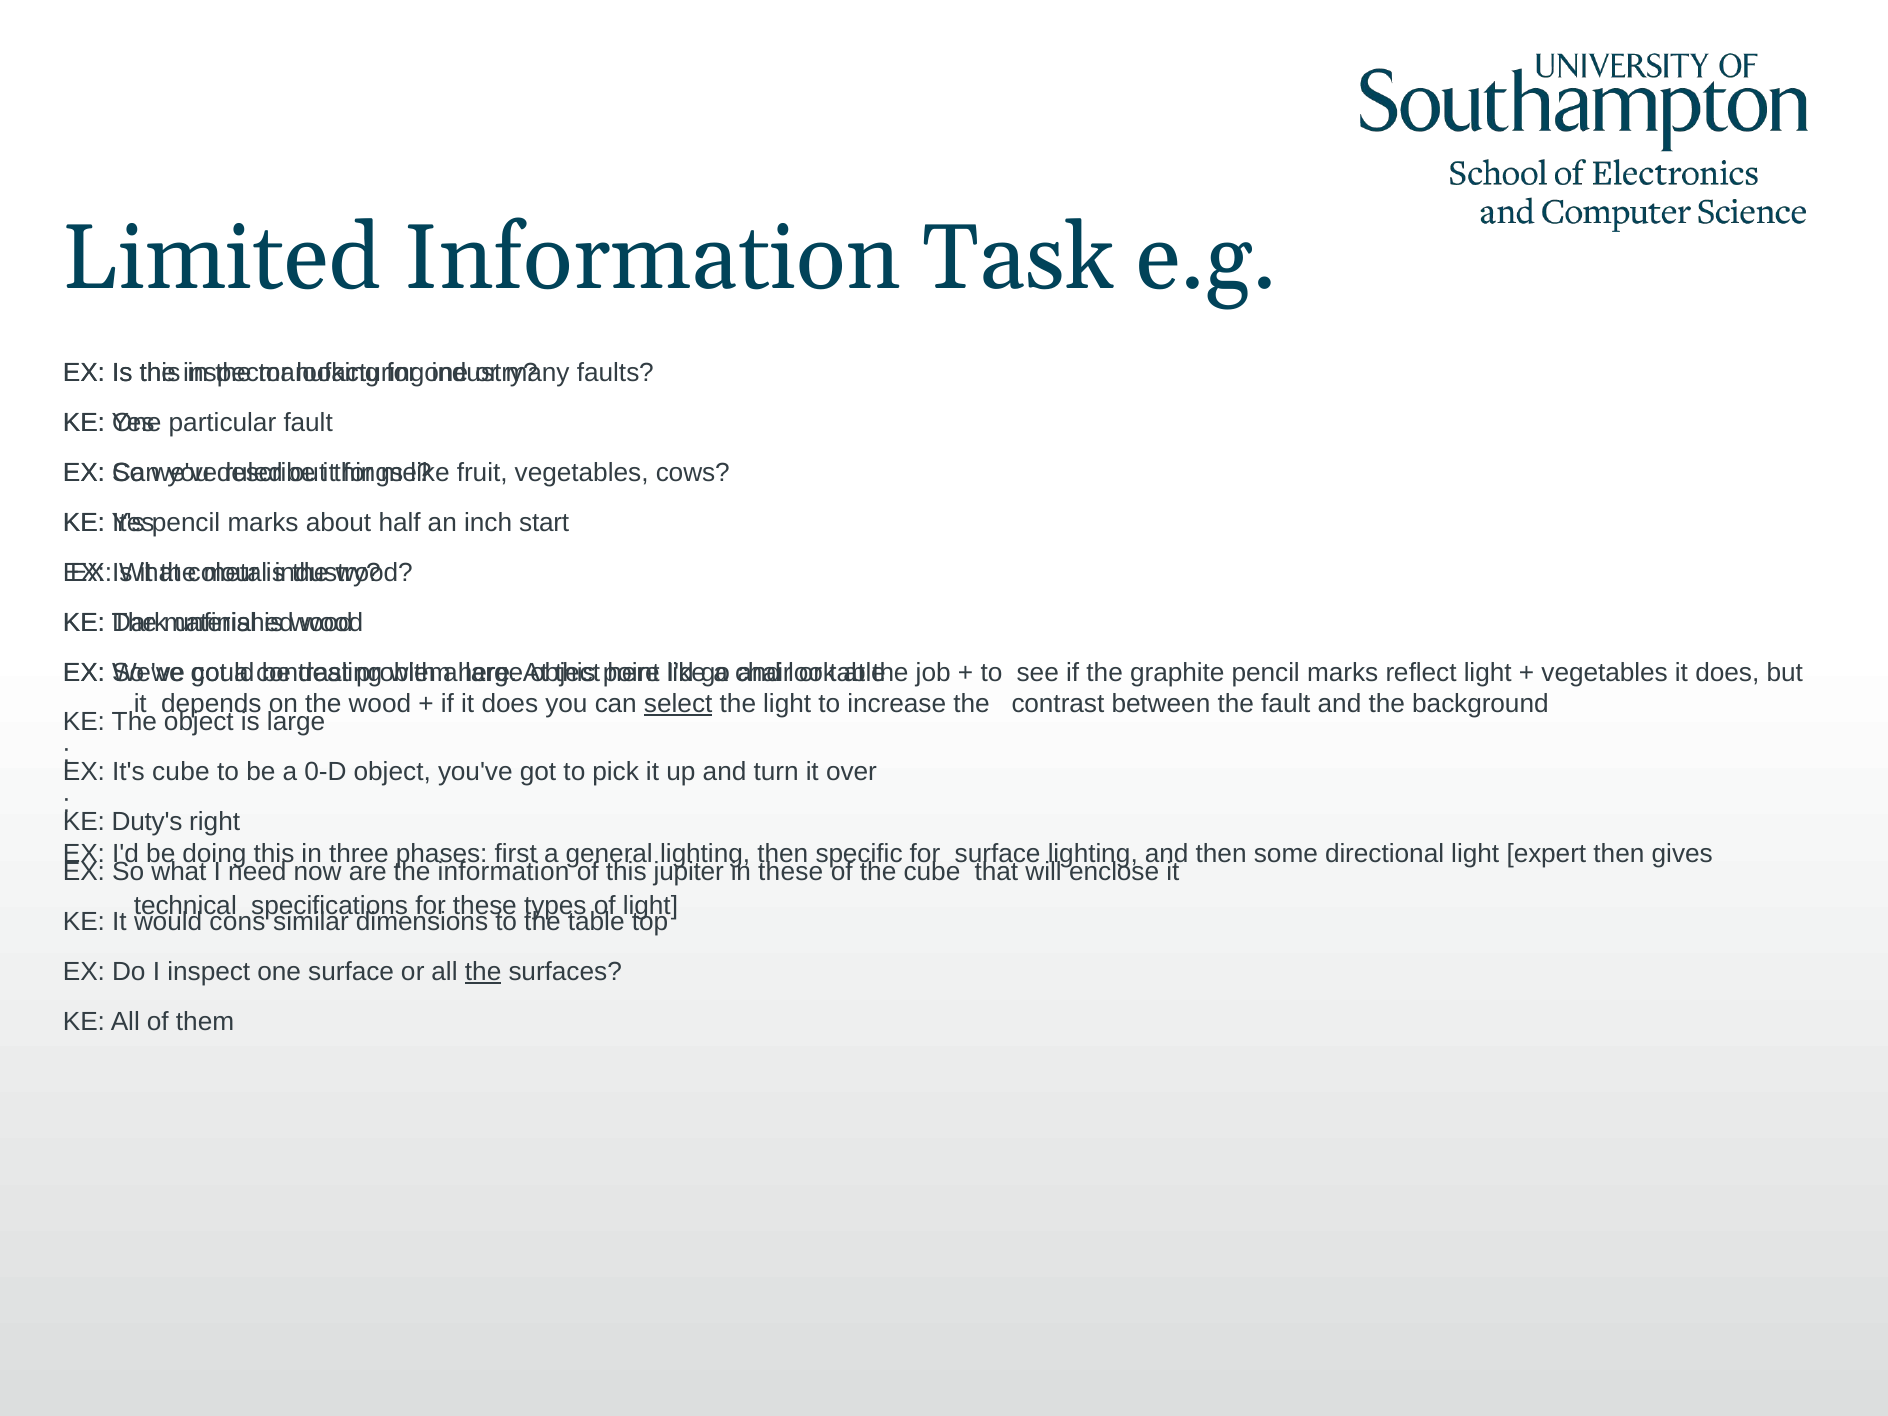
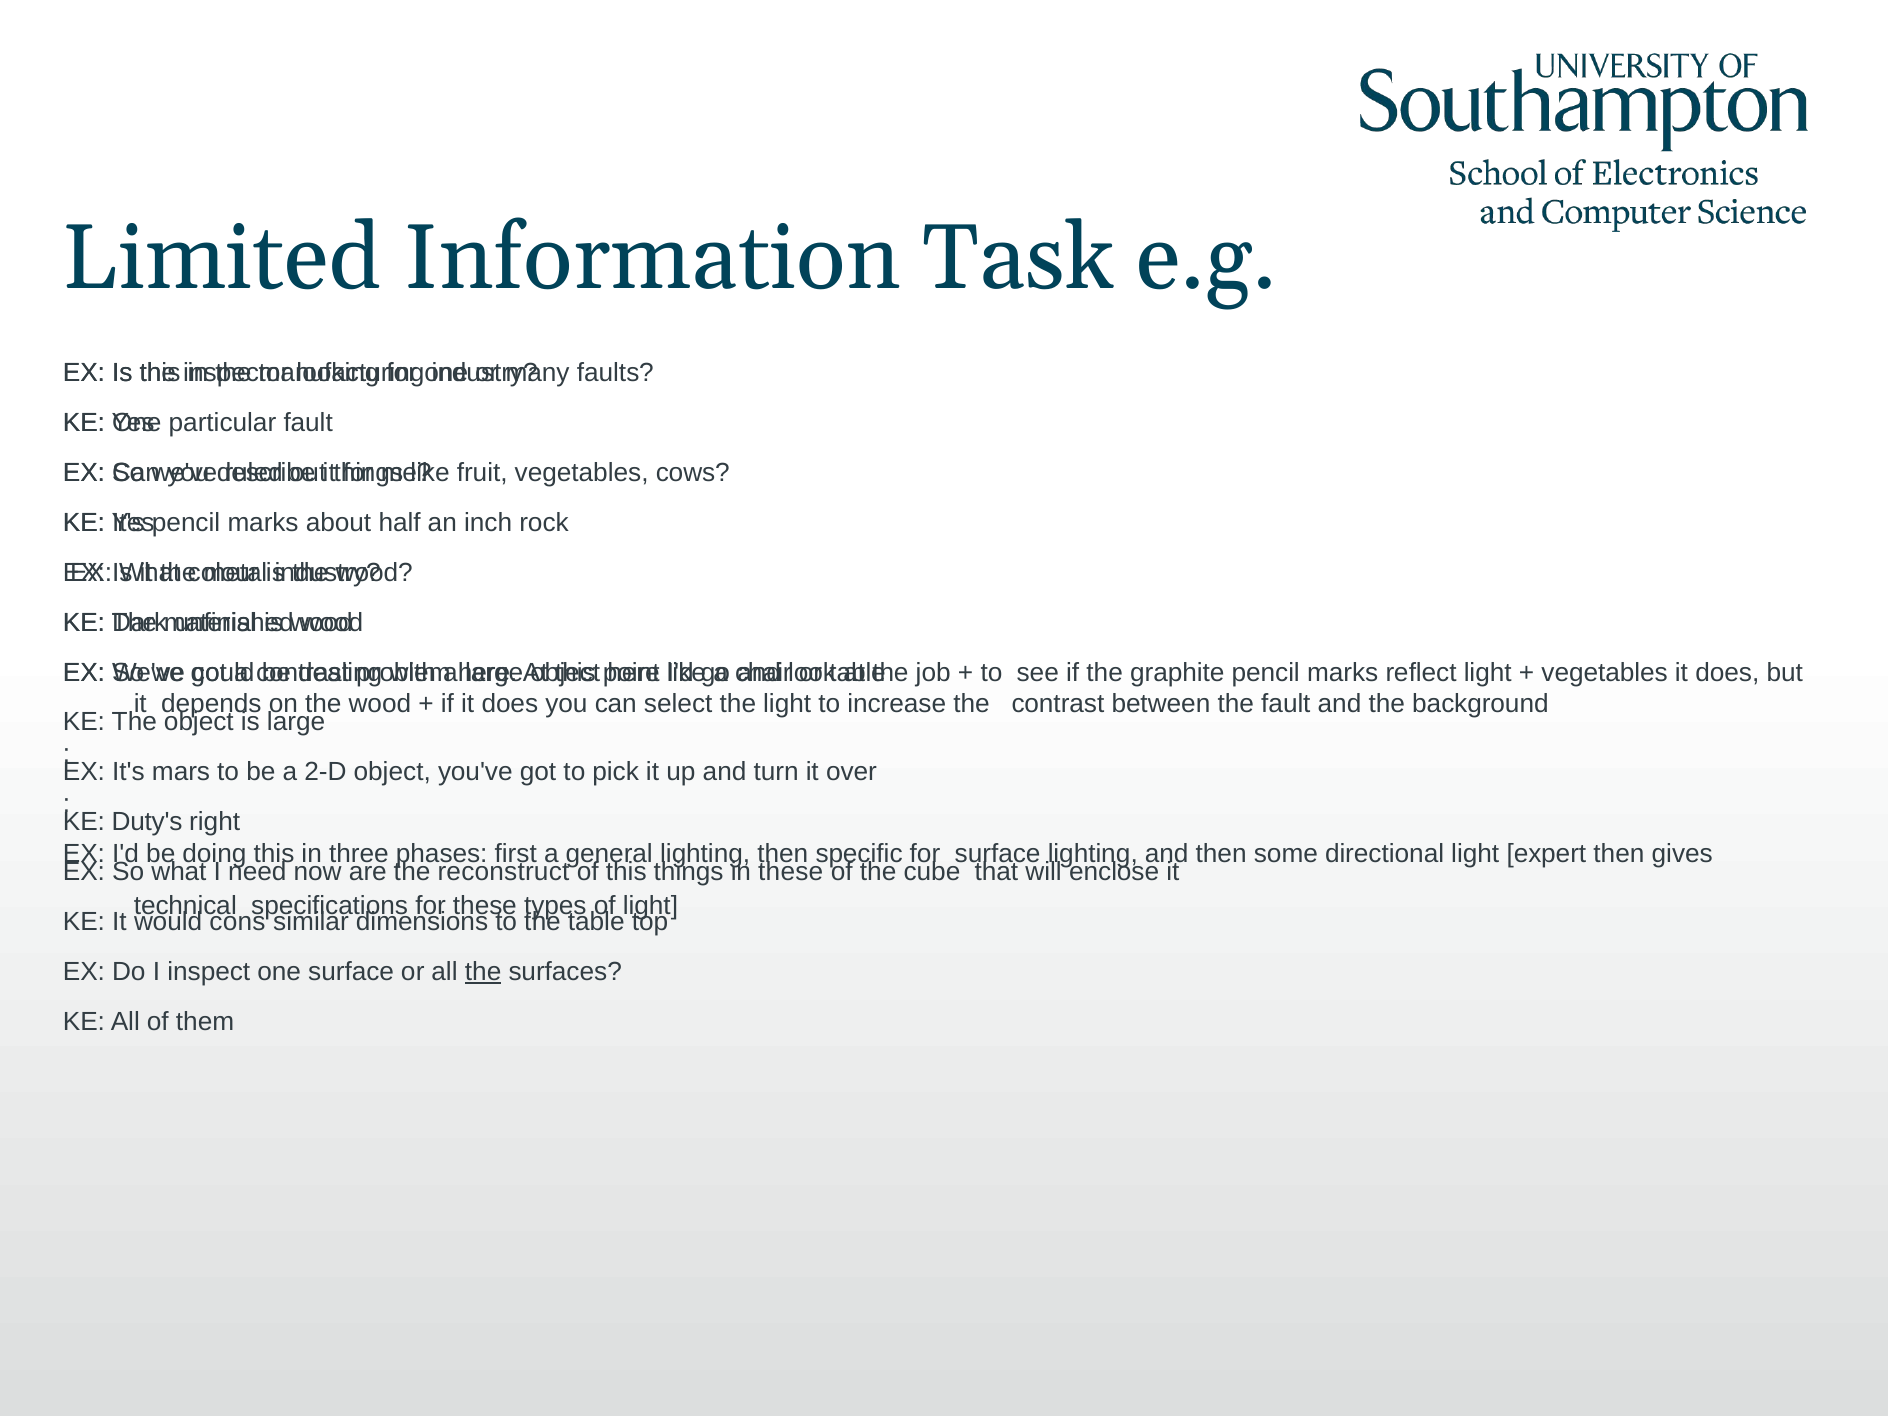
start: start -> rock
select underline: present -> none
It's cube: cube -> mars
0-D: 0-D -> 2-D
the information: information -> reconstruct
this jupiter: jupiter -> things
